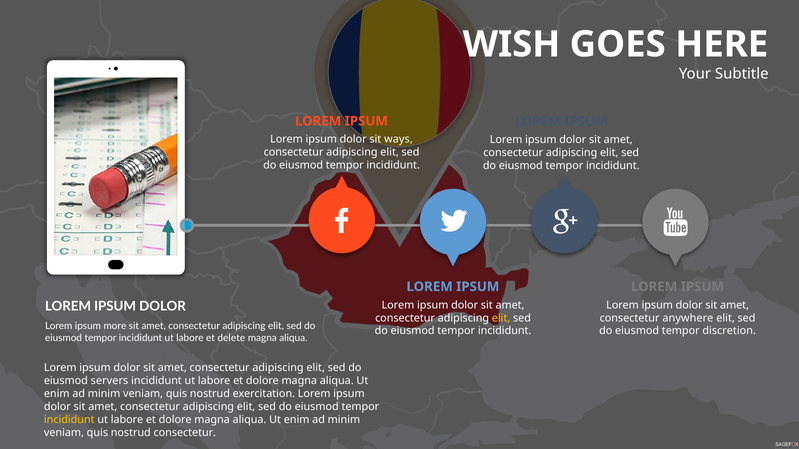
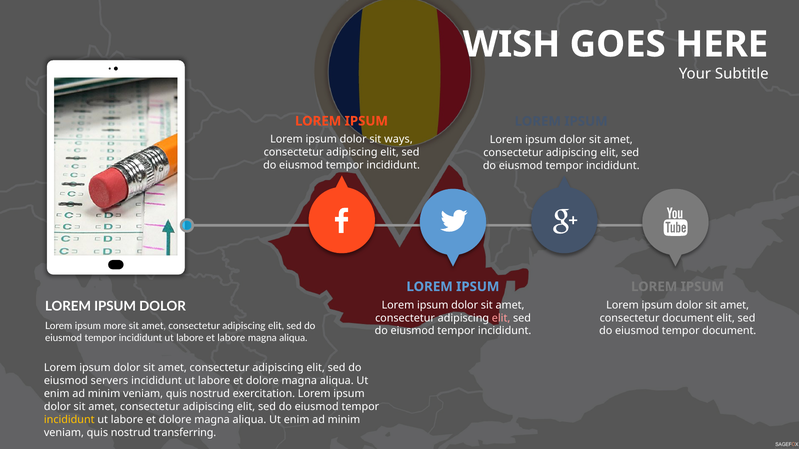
elit at (501, 318) colour: yellow -> pink
consectetur anywhere: anywhere -> document
tempor discretion: discretion -> document
et delete: delete -> labore
nostrud consectetur: consectetur -> transferring
